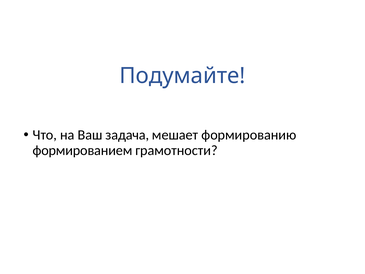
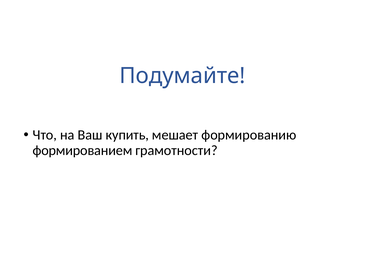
задача: задача -> купить
